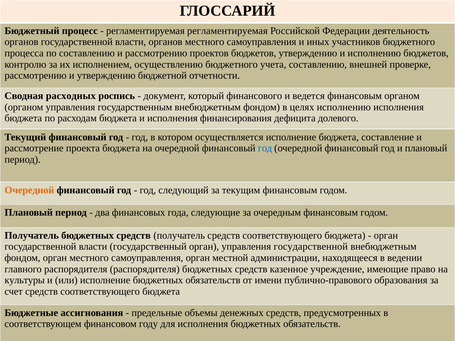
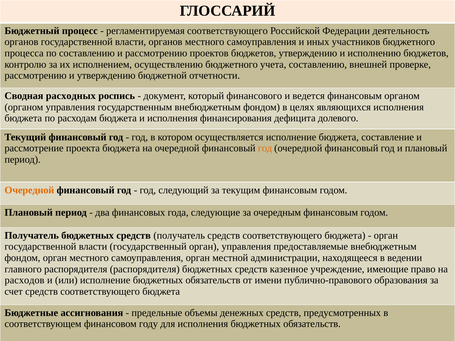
регламентируемая регламентируемая: регламентируемая -> соответствующего
целях исполнению: исполнению -> являющихся
год at (265, 148) colour: blue -> orange
управления государственной: государственной -> предоставляемые
культуры: культуры -> расходов
